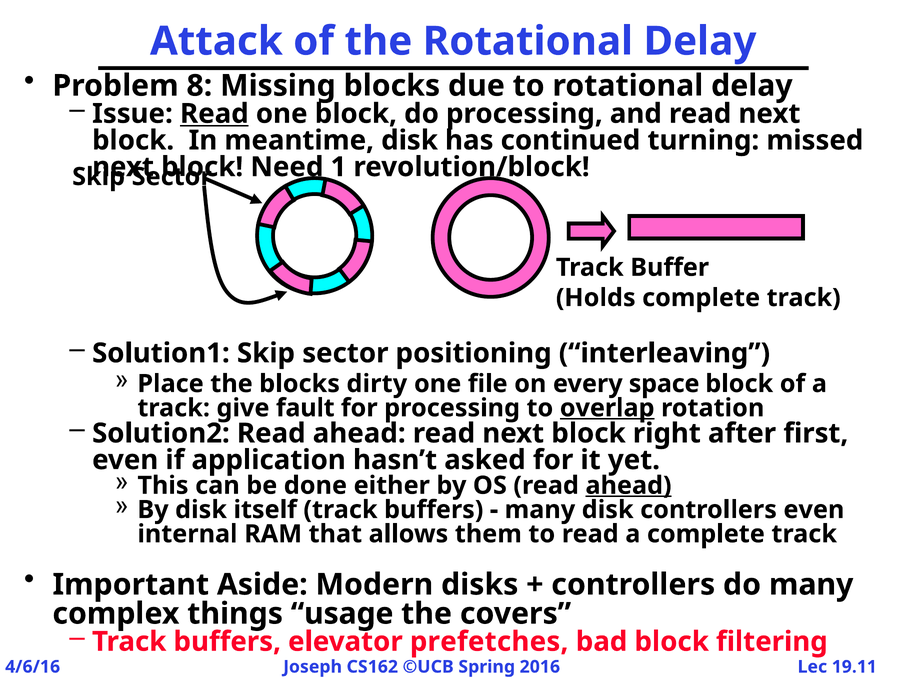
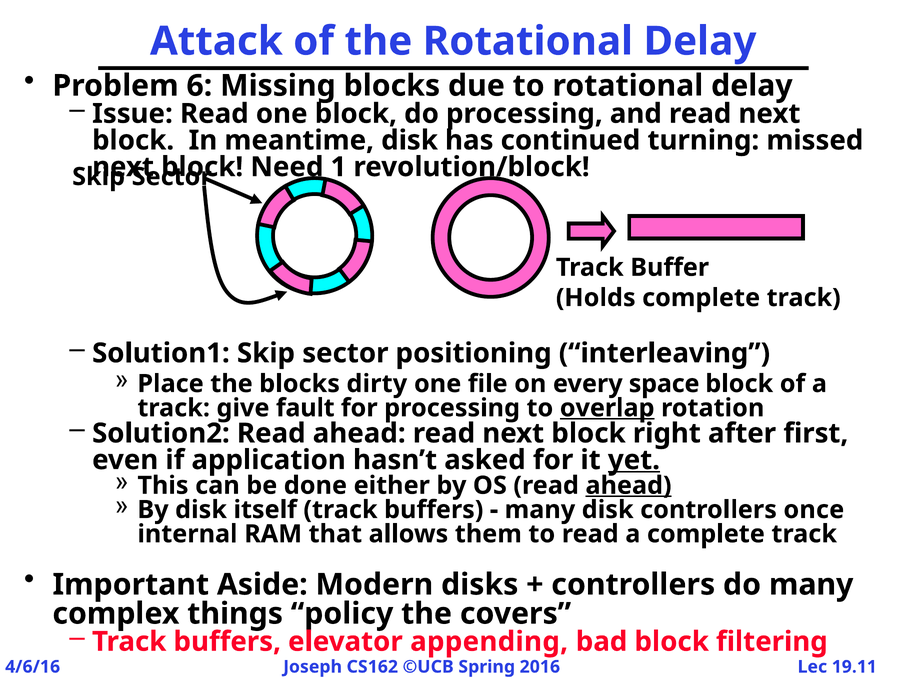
8: 8 -> 6
Read at (214, 114) underline: present -> none
yet underline: none -> present
controllers even: even -> once
usage: usage -> policy
prefetches: prefetches -> appending
